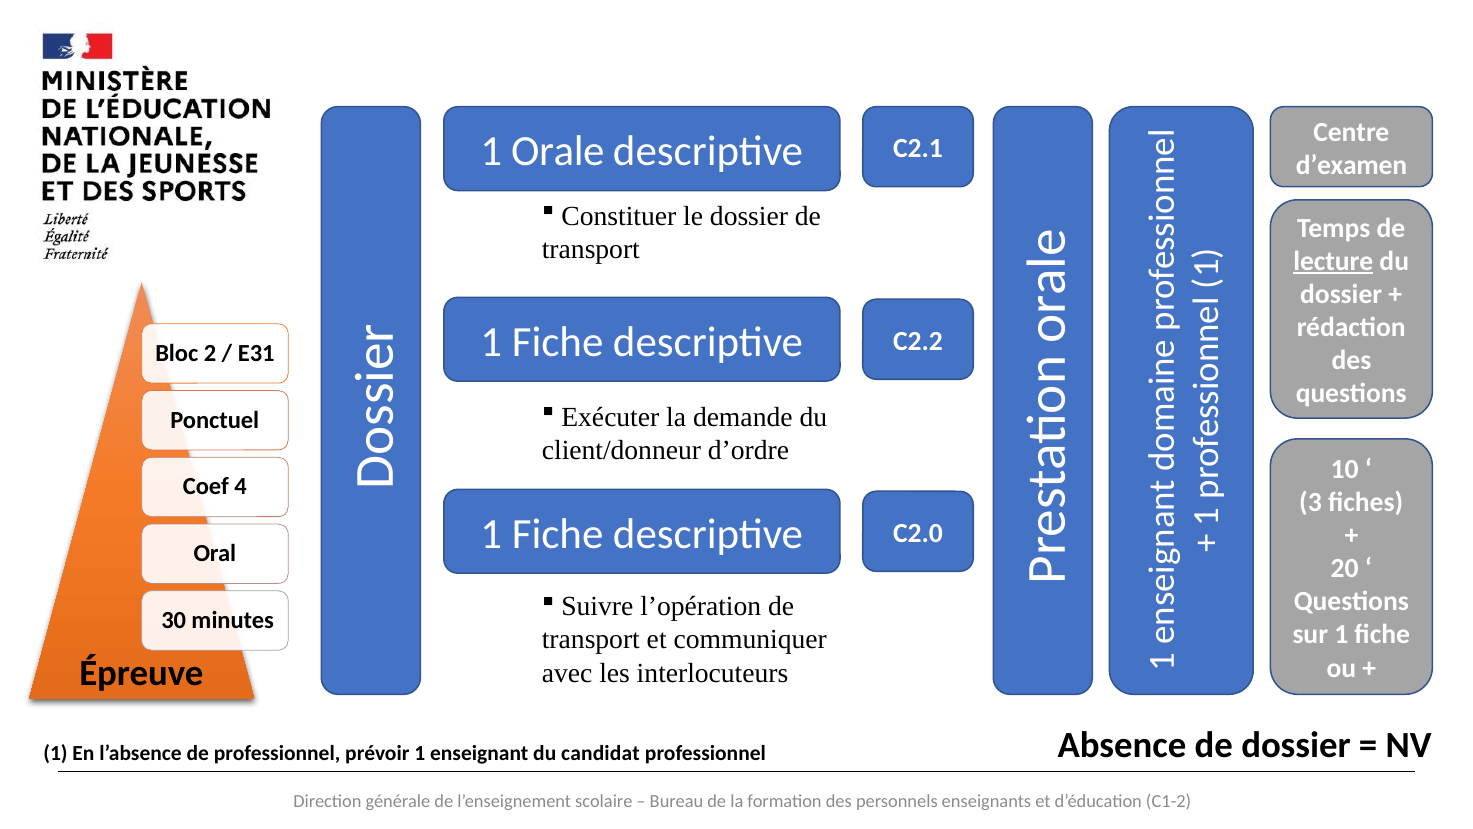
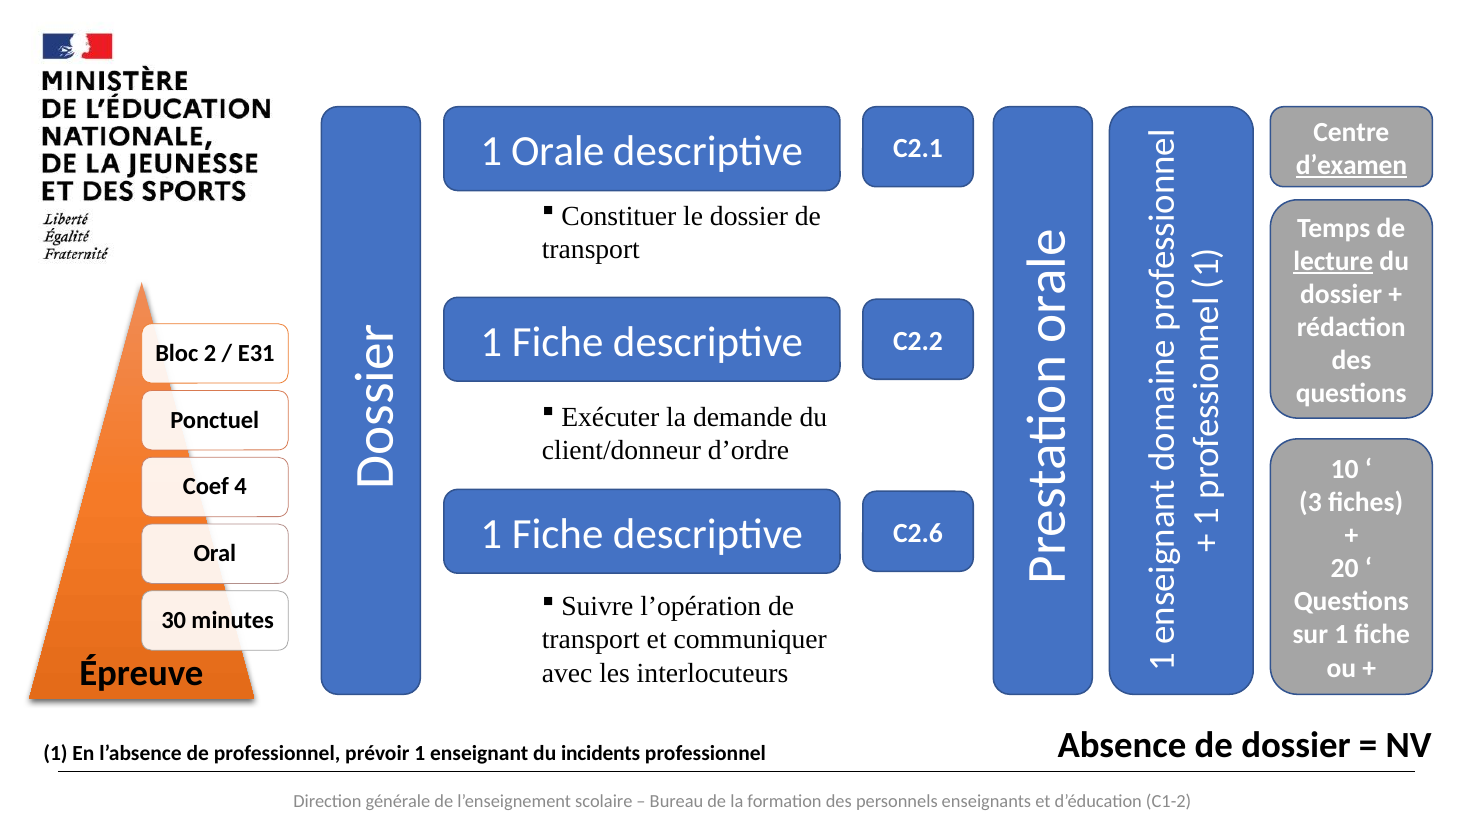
d’examen underline: none -> present
C2.0: C2.0 -> C2.6
candidat: candidat -> incidents
